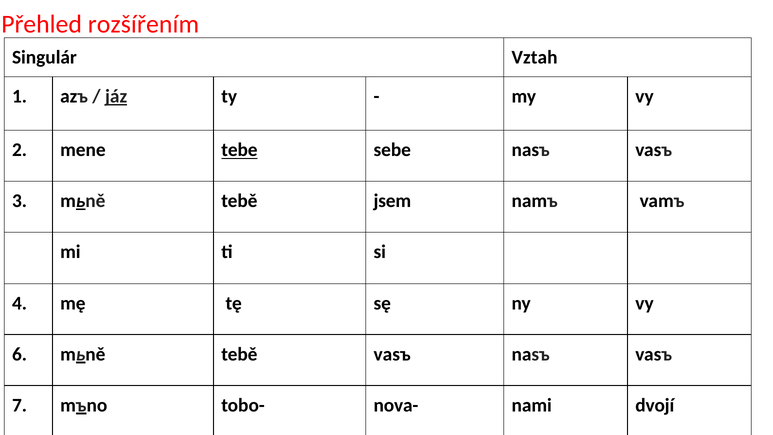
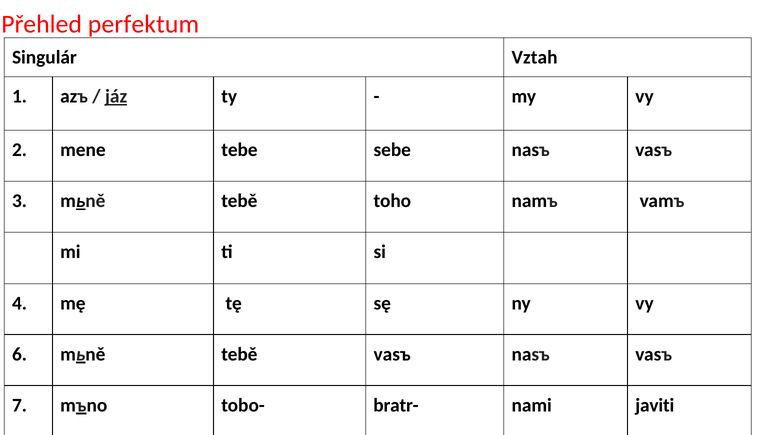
rozšířením: rozšířením -> perfektum
tebe underline: present -> none
jsem: jsem -> toho
nova-: nova- -> bratr-
dvojí: dvojí -> javiti
